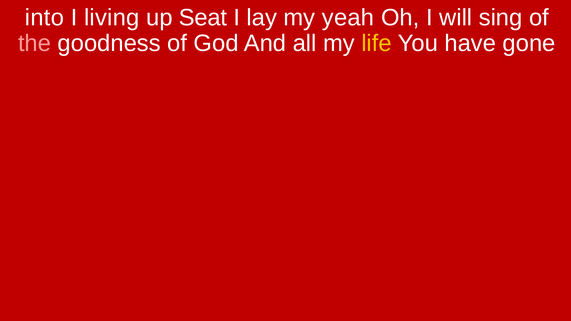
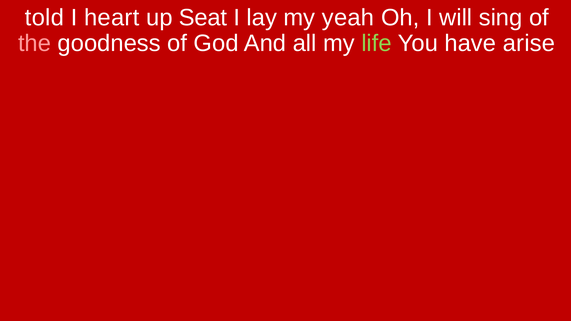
into: into -> told
living: living -> heart
life colour: yellow -> light green
gone: gone -> arise
